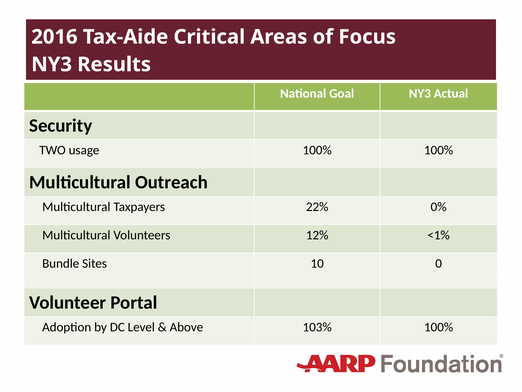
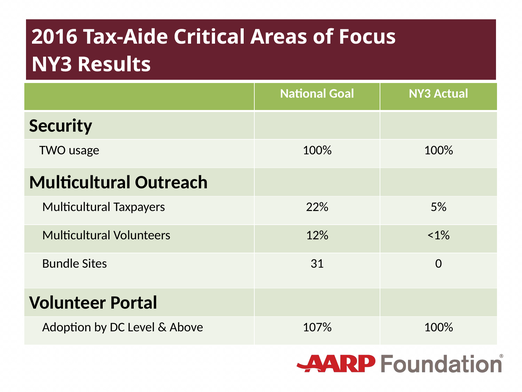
0%: 0% -> 5%
10: 10 -> 31
103%: 103% -> 107%
